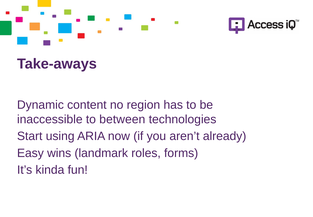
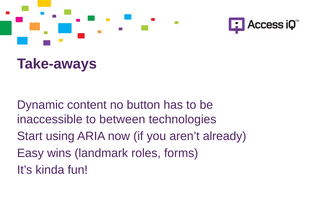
region: region -> button
